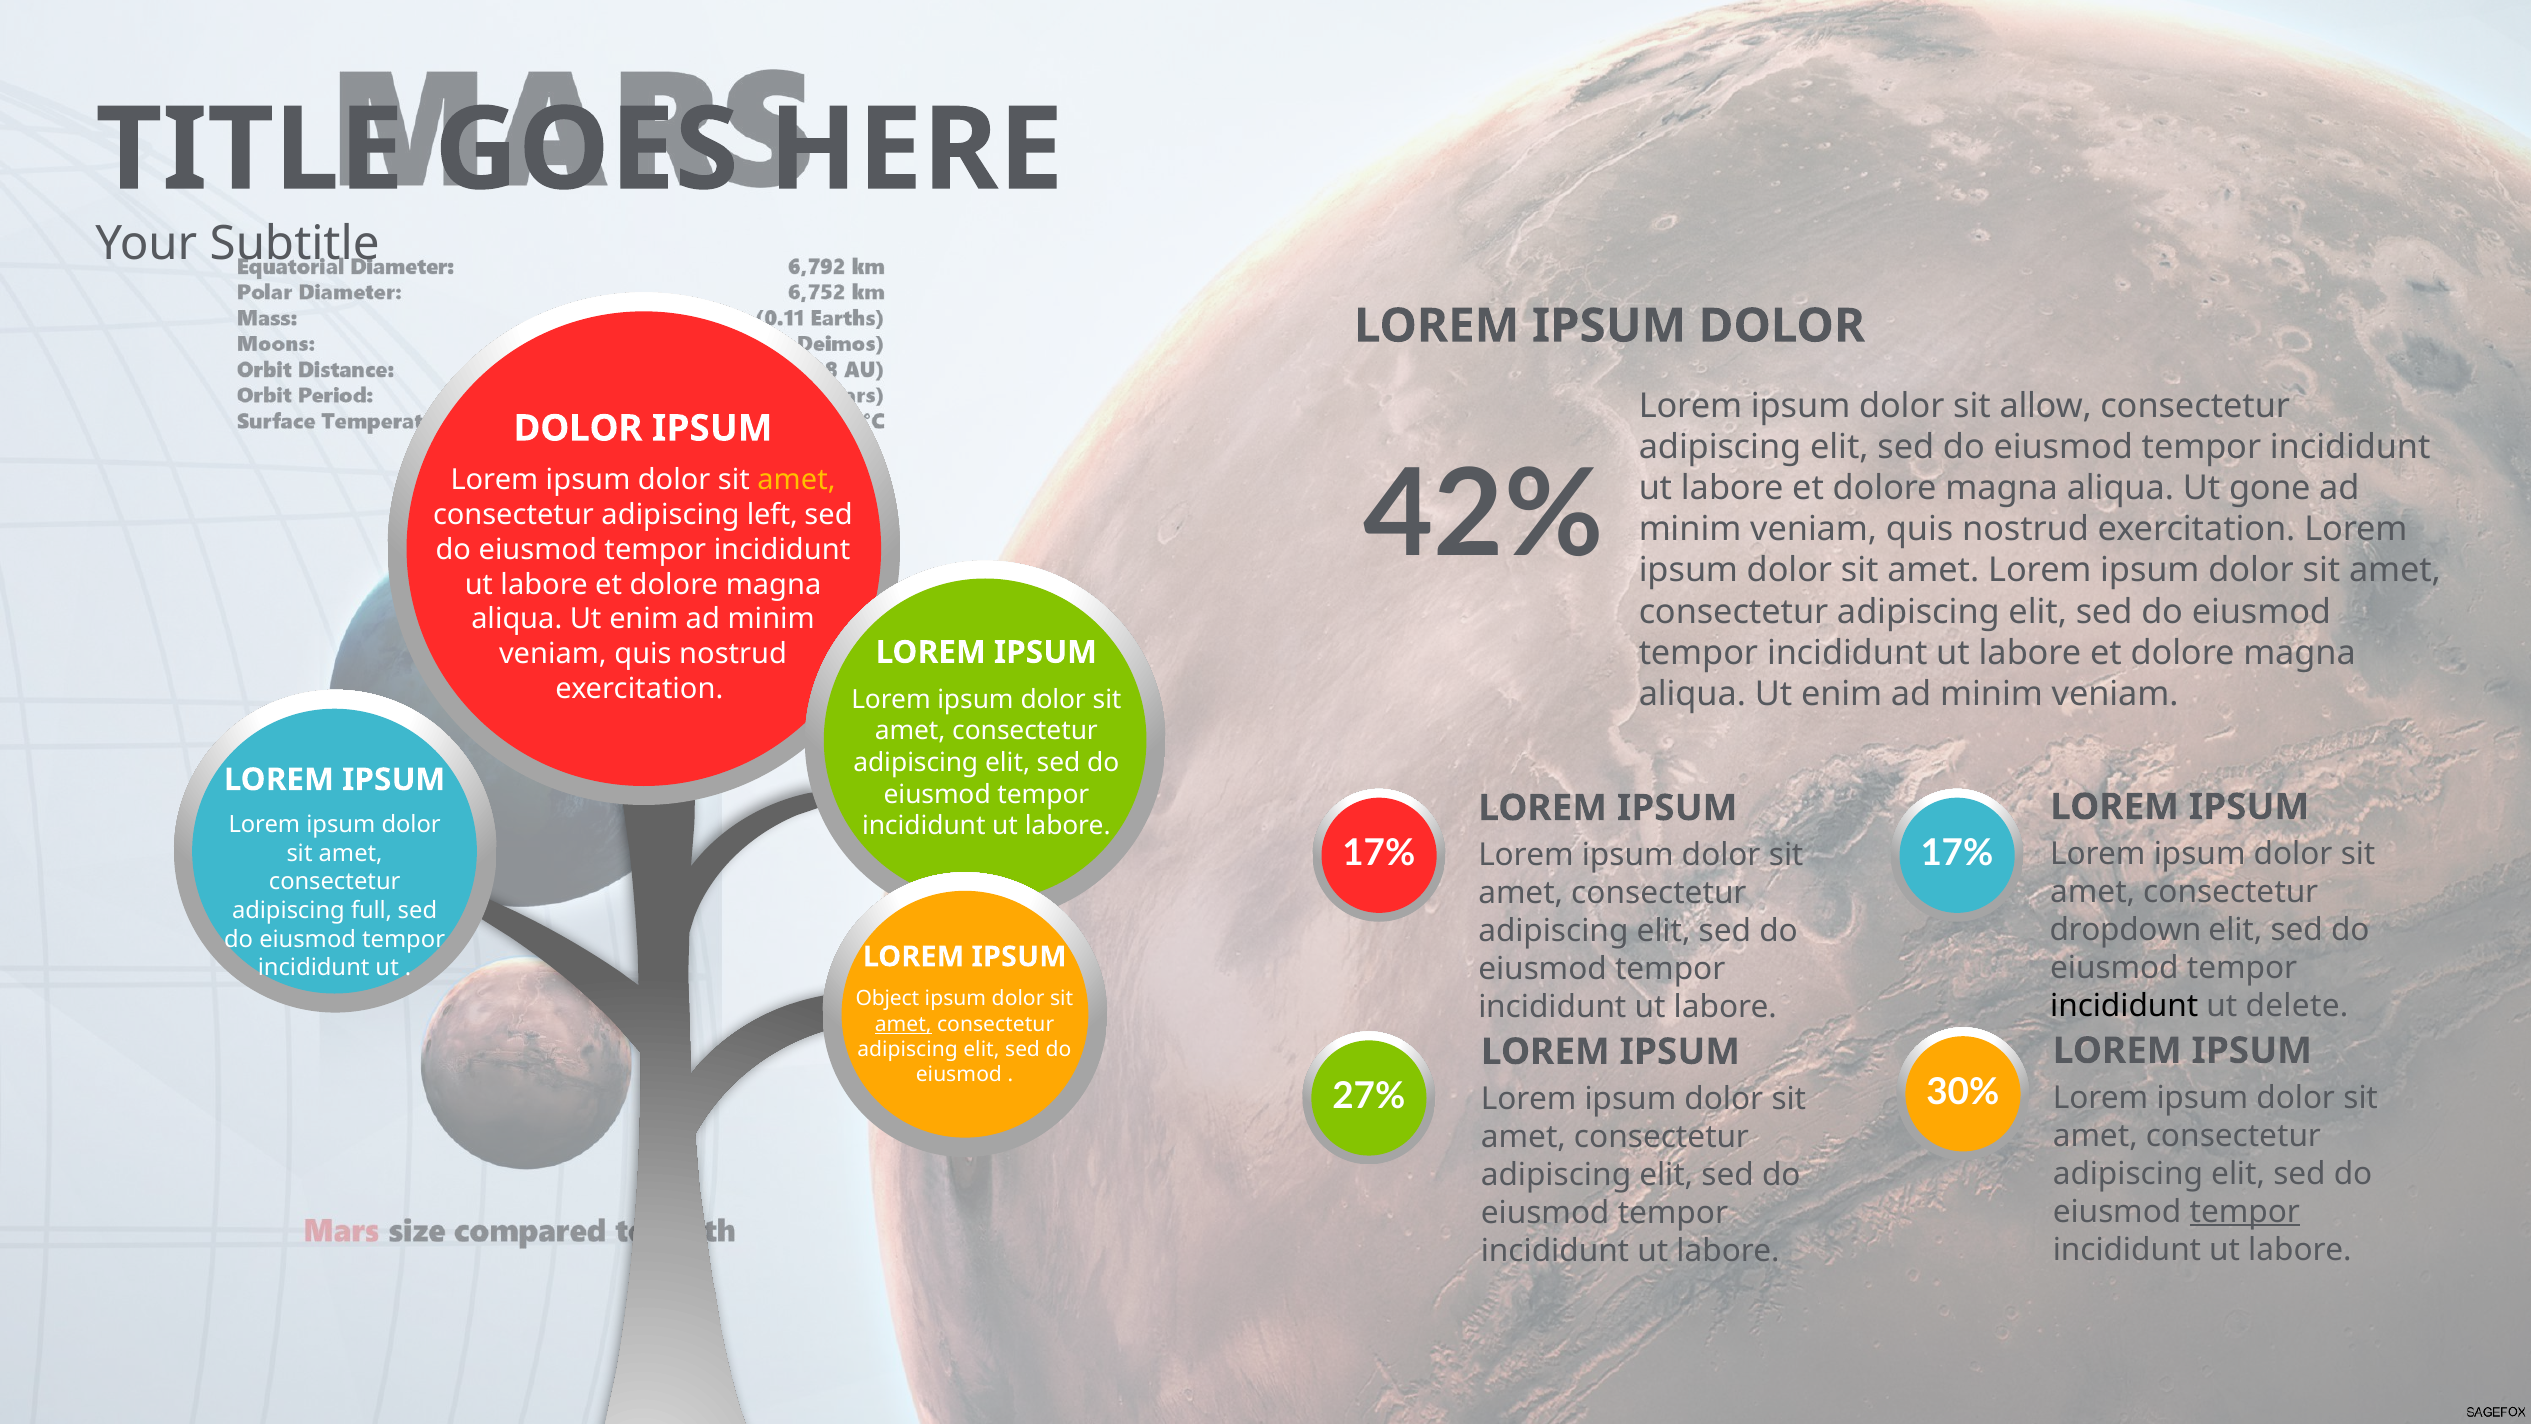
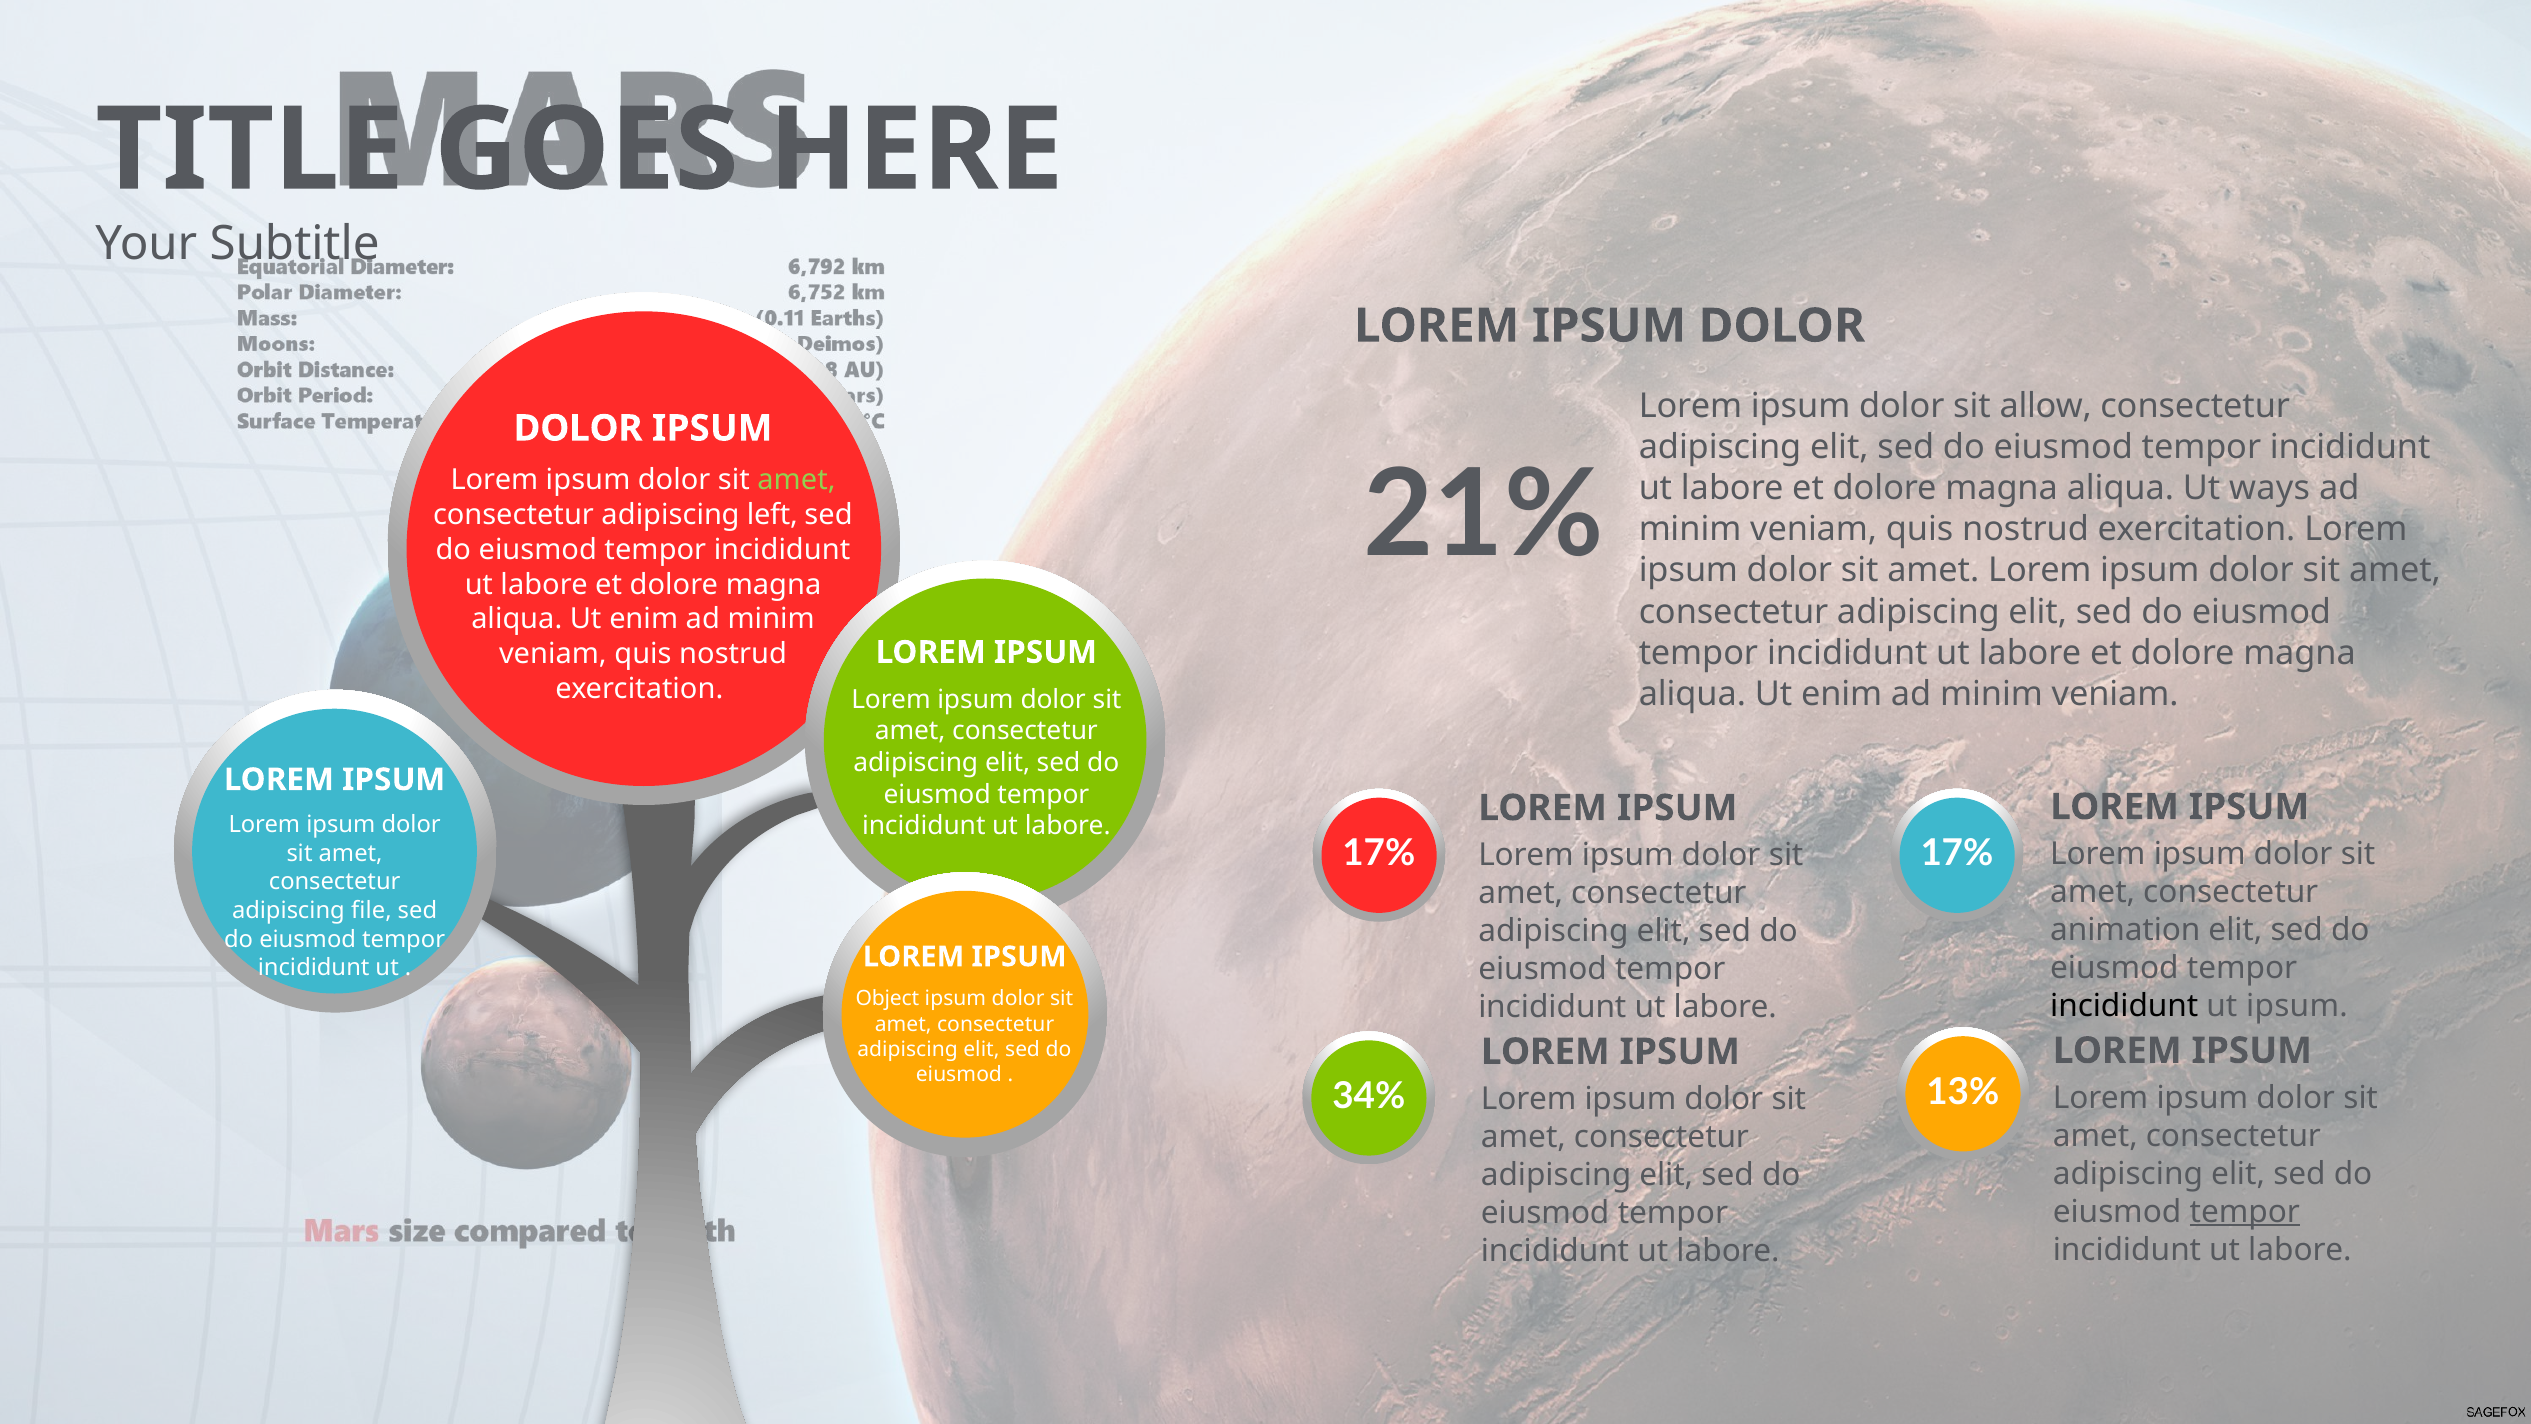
42%: 42% -> 21%
amet at (796, 480) colour: yellow -> light green
gone: gone -> ways
full: full -> file
dropdown: dropdown -> animation
ut delete: delete -> ipsum
amet at (903, 1024) underline: present -> none
30%: 30% -> 13%
27%: 27% -> 34%
